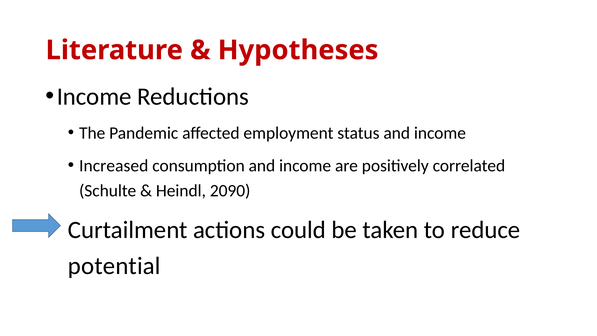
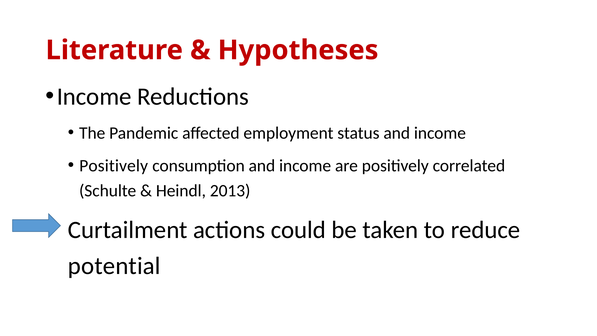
Increased at (114, 166): Increased -> Positively
2090: 2090 -> 2013
